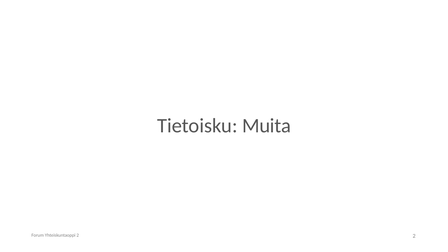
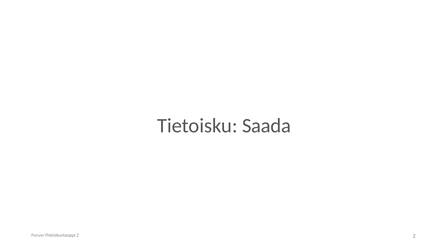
Muita: Muita -> Saada
